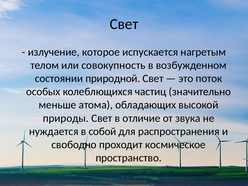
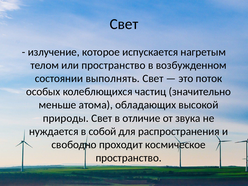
или совокупность: совокупность -> пространство
природной: природной -> выполнять
